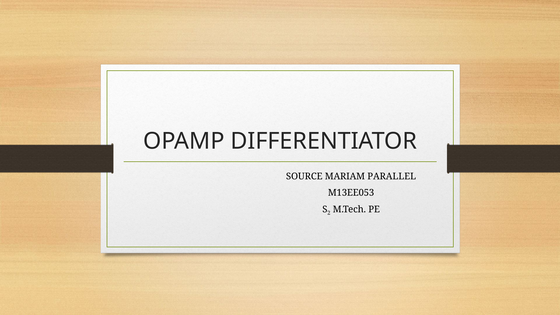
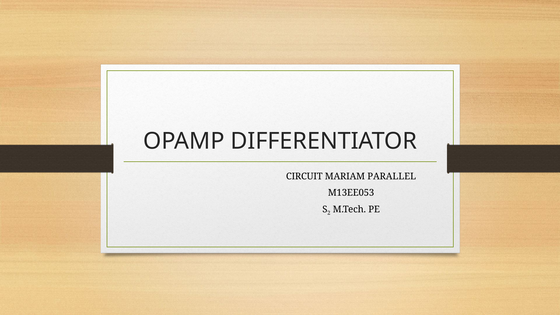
SOURCE: SOURCE -> CIRCUIT
